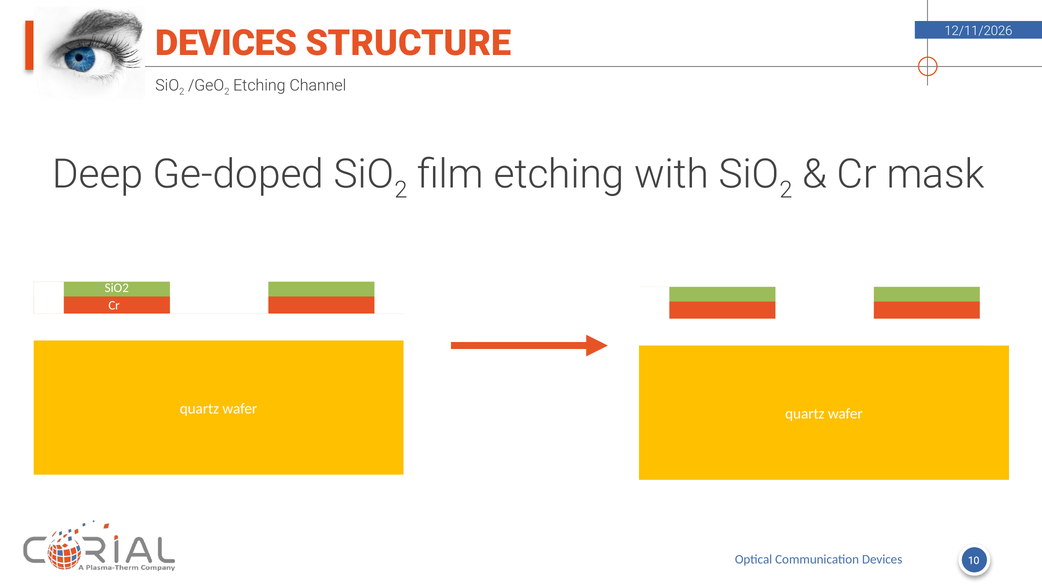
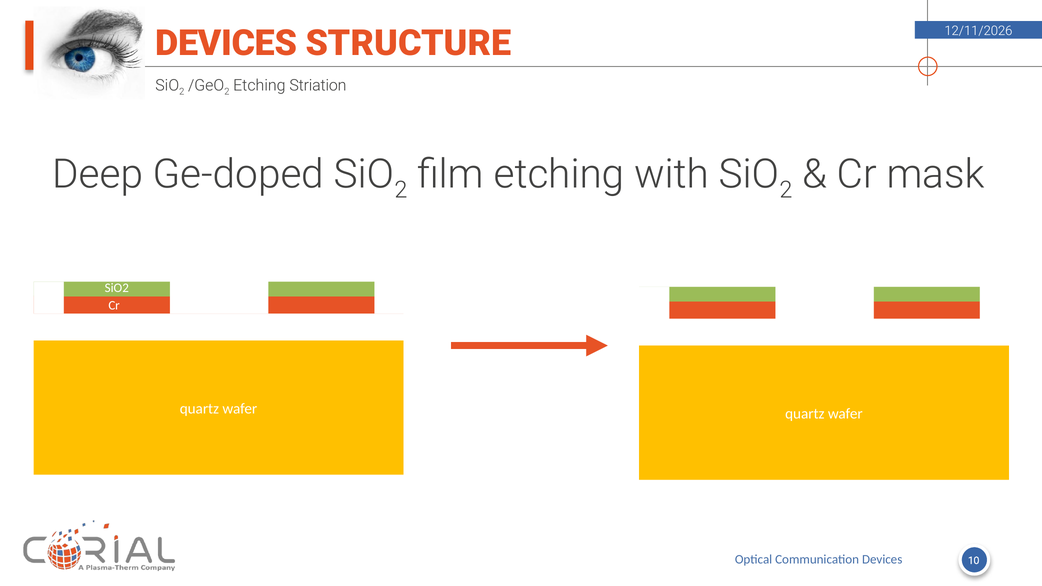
Channel: Channel -> Striation
